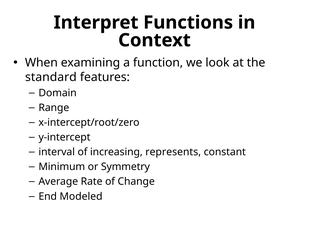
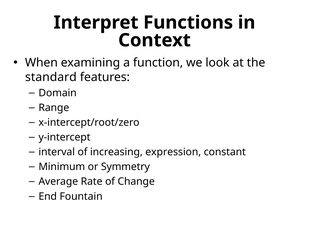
represents: represents -> expression
Modeled: Modeled -> Fountain
